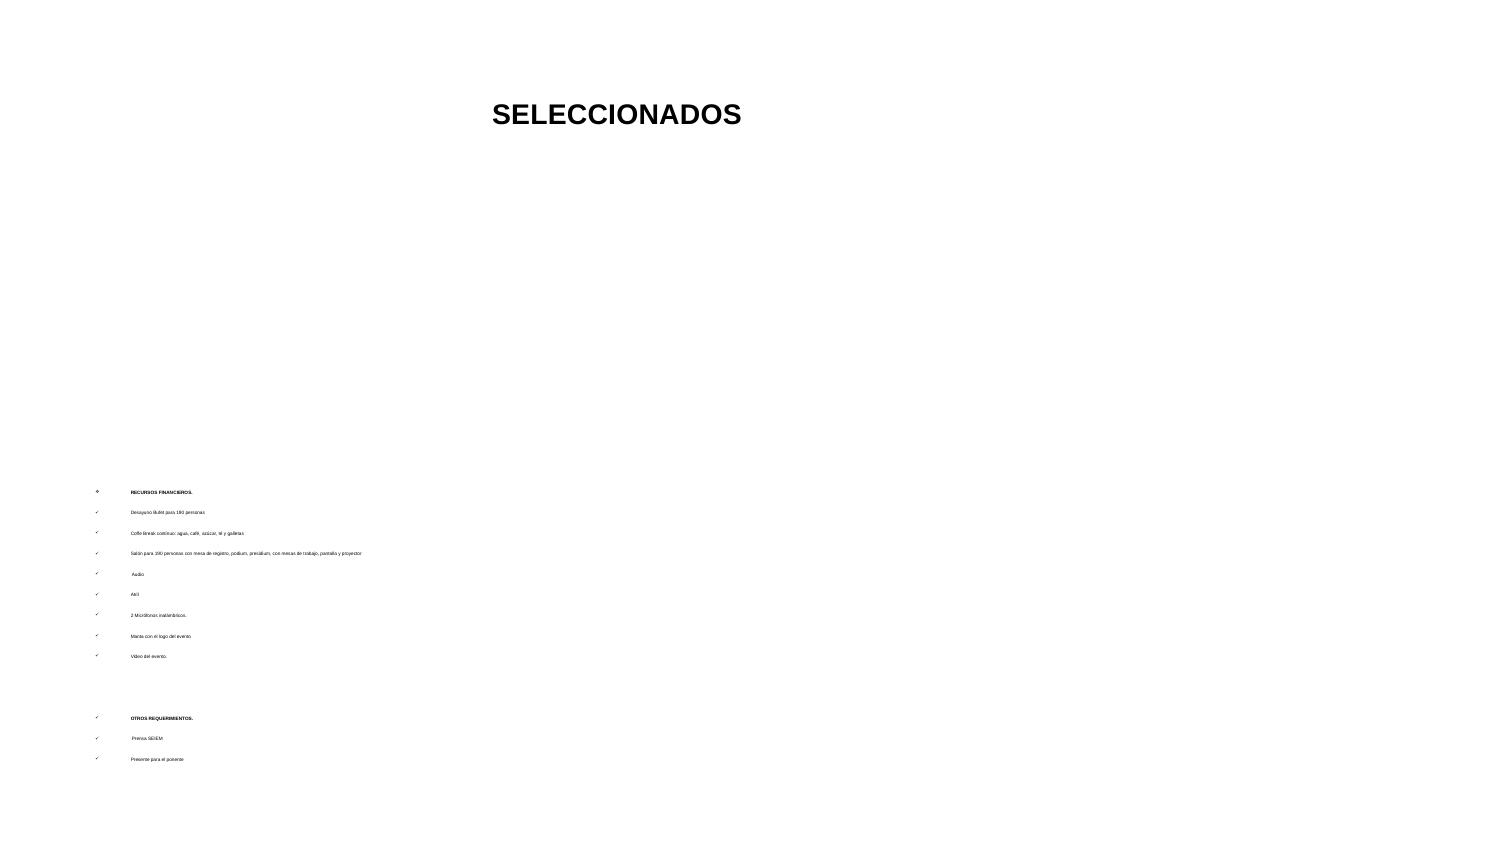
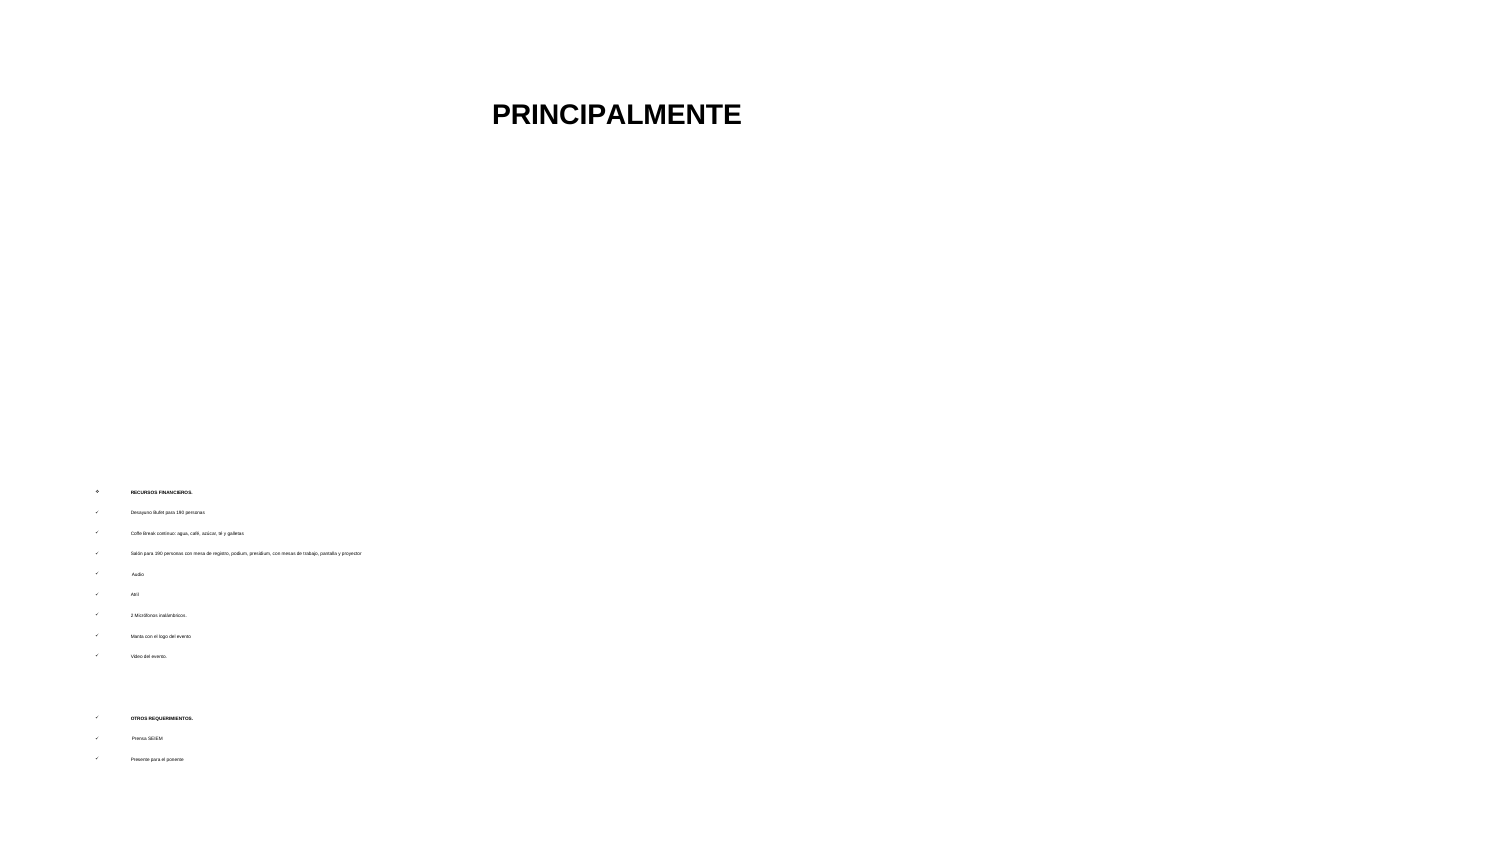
SELECCIONADOS: SELECCIONADOS -> PRINCIPALMENTE
